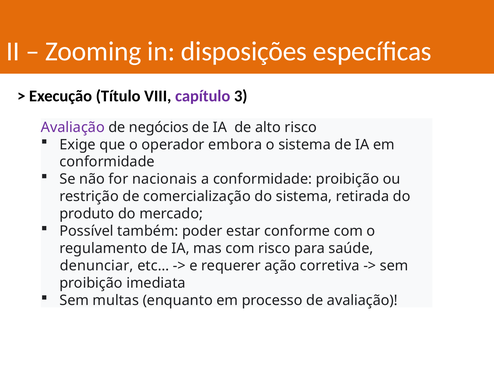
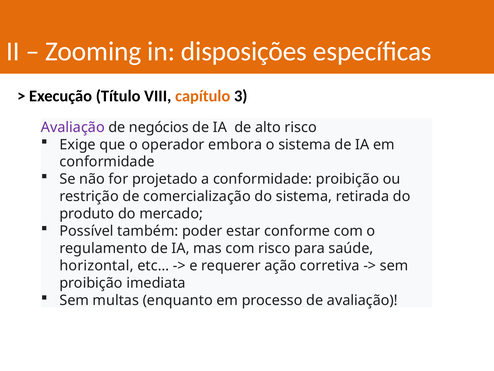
capítulo colour: purple -> orange
nacionais: nacionais -> projetado
denunciar: denunciar -> horizontal
